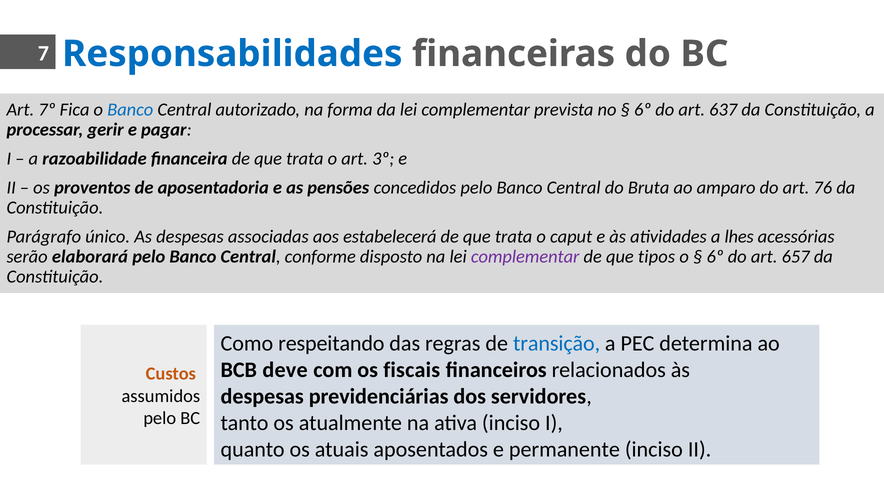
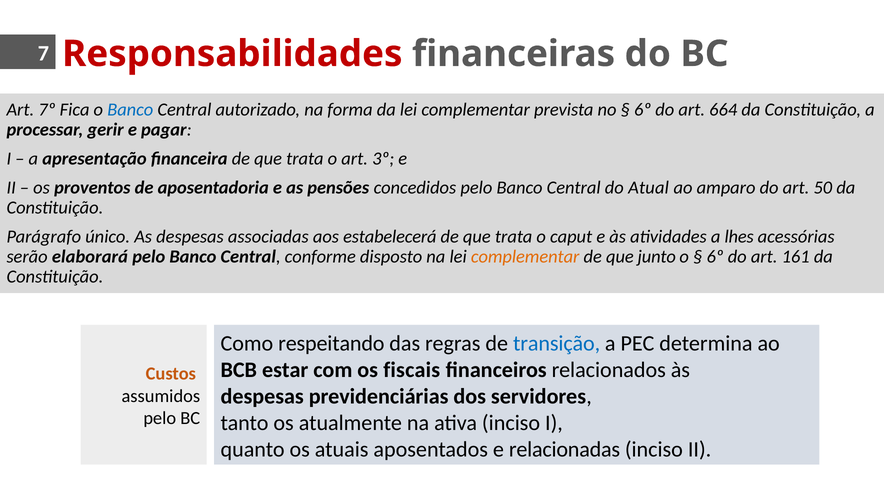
Responsabilidades colour: blue -> red
637: 637 -> 664
razoabilidade: razoabilidade -> apresentação
Bruta: Bruta -> Atual
76: 76 -> 50
complementar at (525, 257) colour: purple -> orange
tipos: tipos -> junto
657: 657 -> 161
deve: deve -> estar
permanente: permanente -> relacionadas
